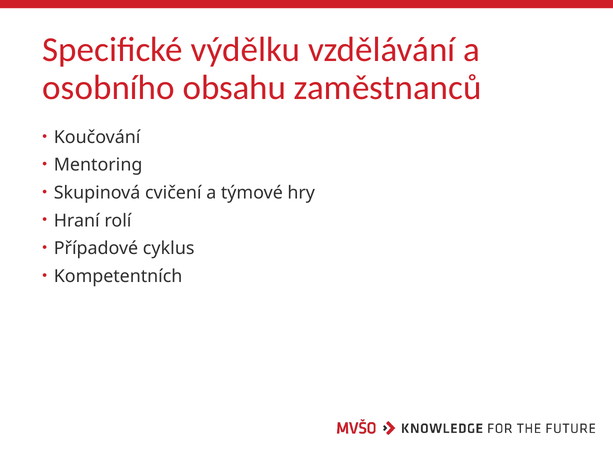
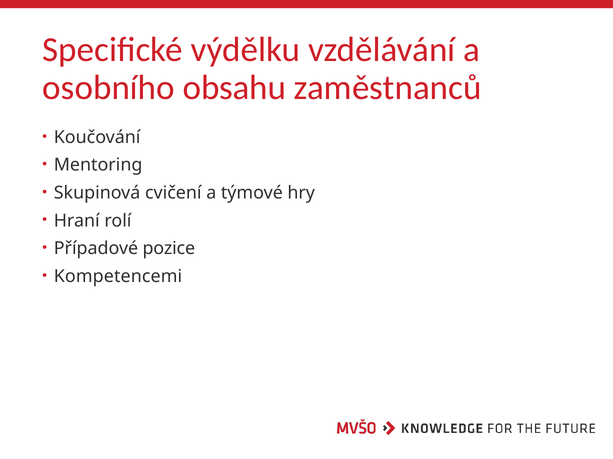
cyklus: cyklus -> pozice
Kompetentních: Kompetentních -> Kompetencemi
